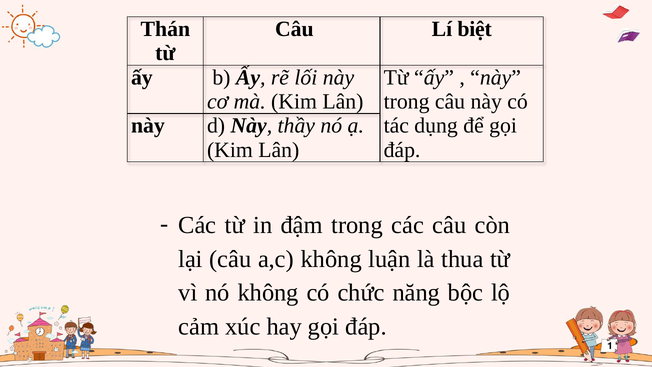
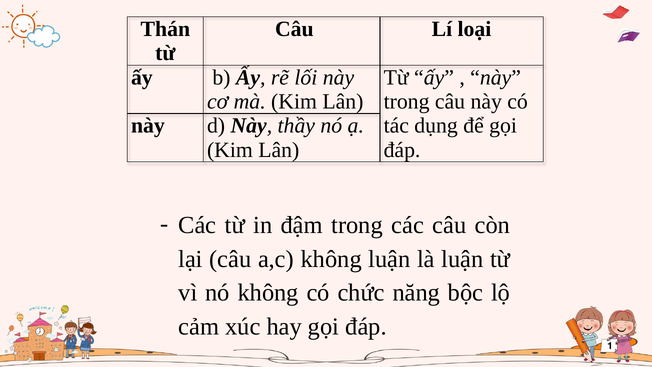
biệt: biệt -> loại
là thua: thua -> luận
